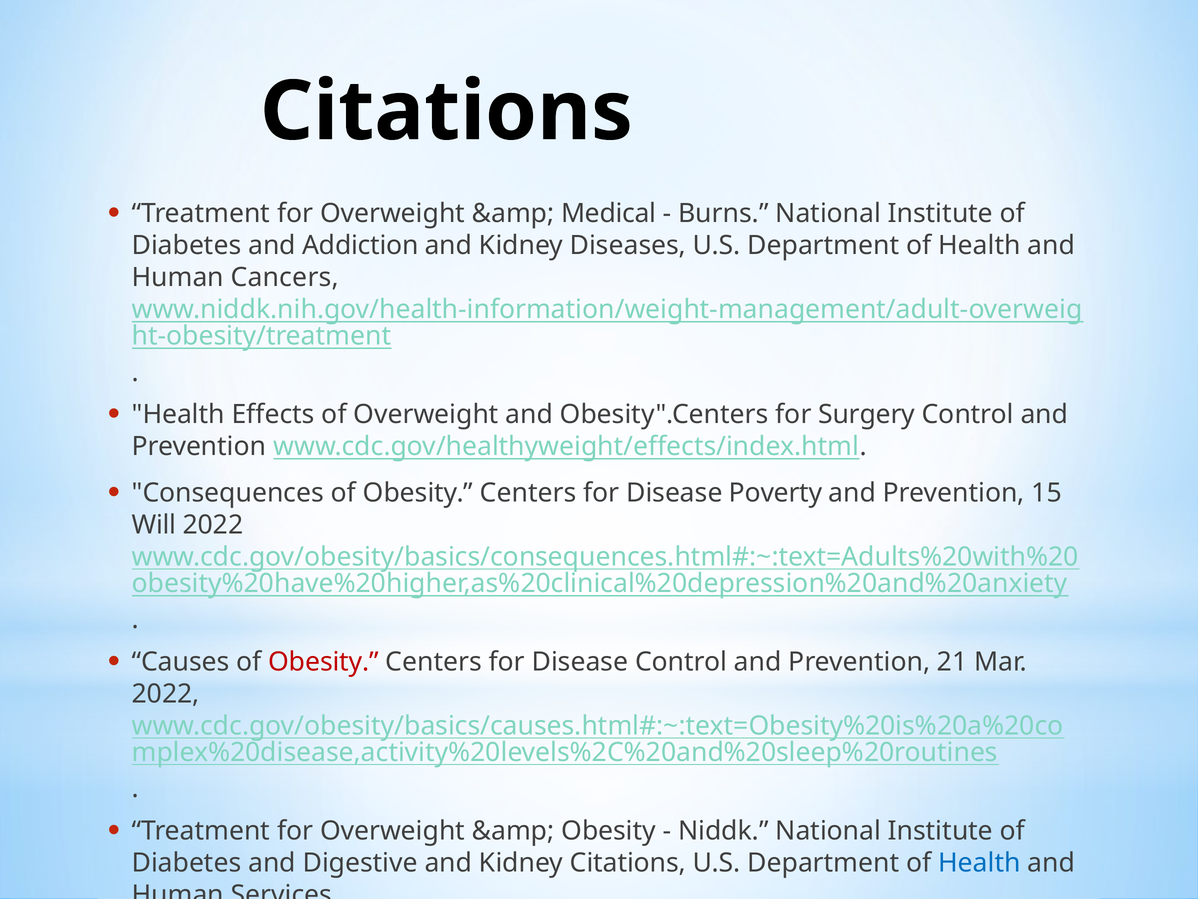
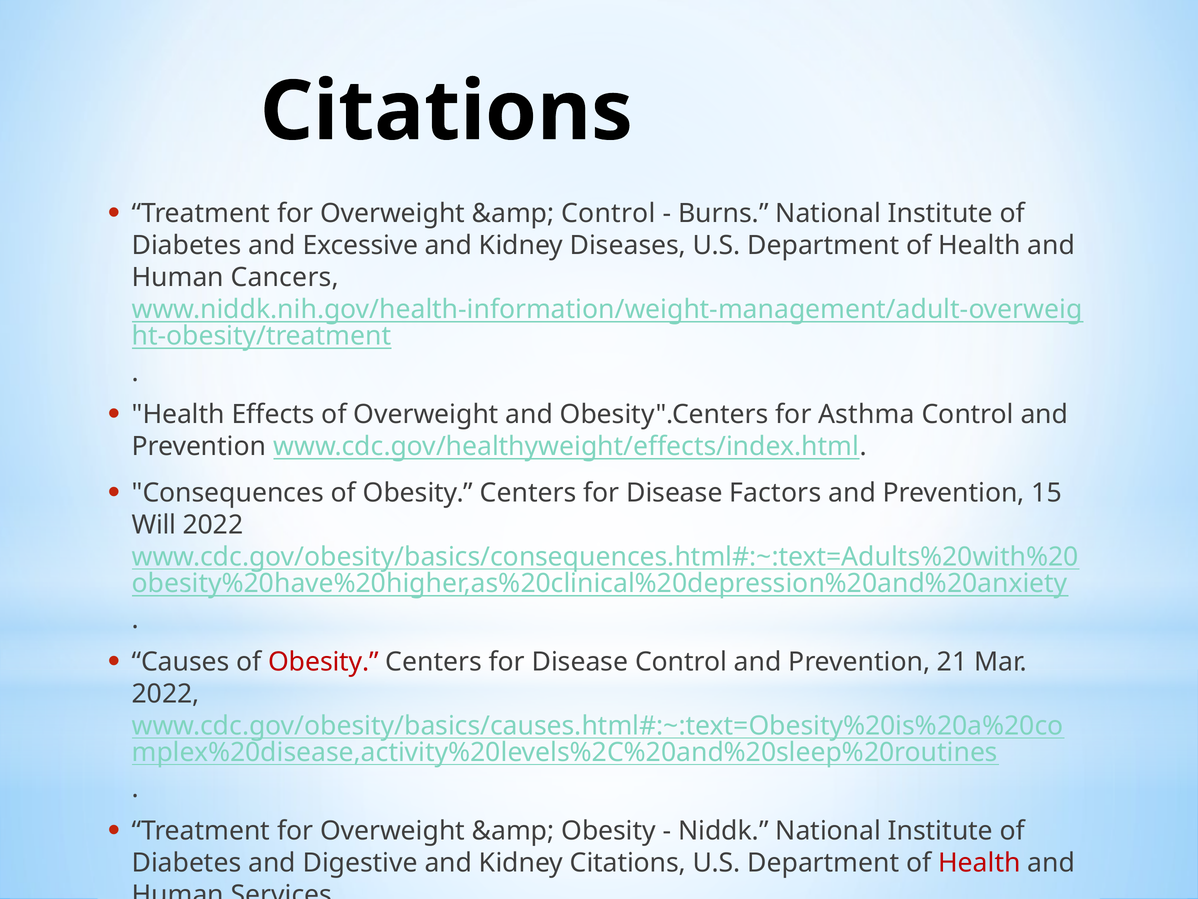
&amp Medical: Medical -> Control
Addiction: Addiction -> Excessive
Surgery: Surgery -> Asthma
Poverty: Poverty -> Factors
Health at (979, 862) colour: blue -> red
